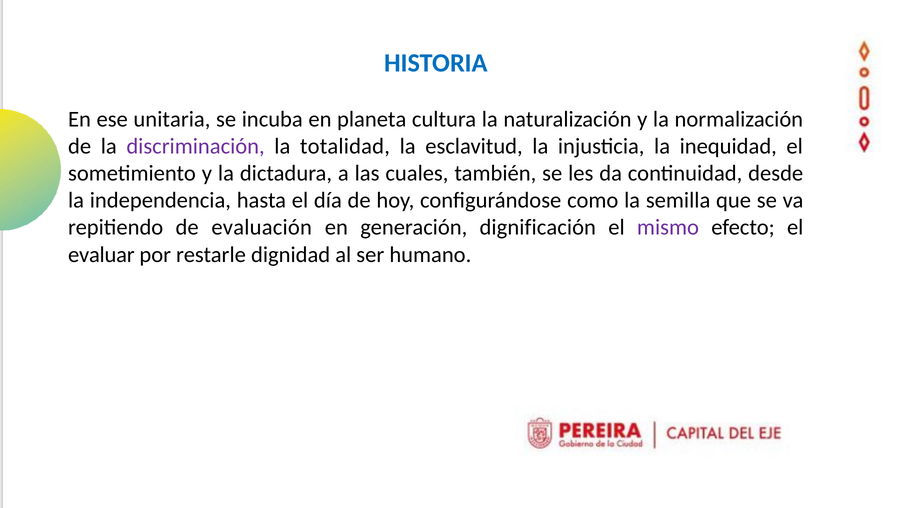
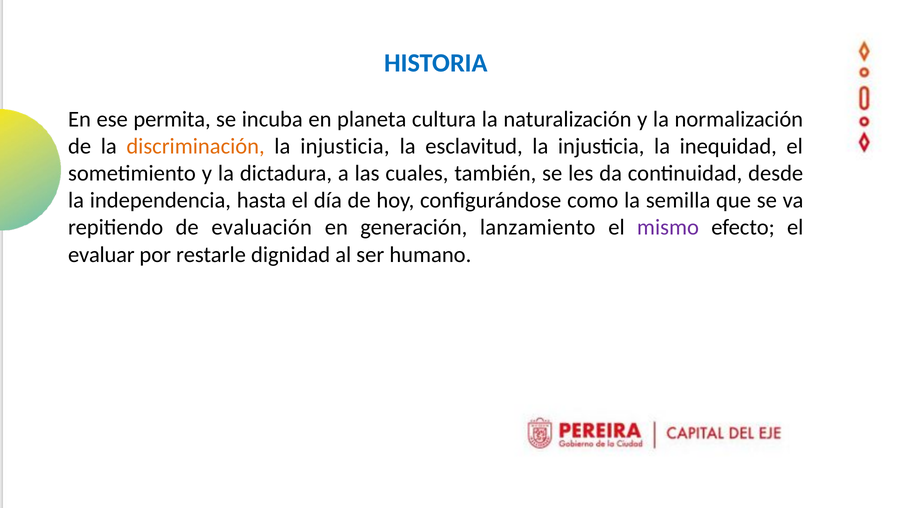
unitaria: unitaria -> permita
discriminación colour: purple -> orange
totalidad at (345, 146): totalidad -> injusticia
dignificación: dignificación -> lanzamiento
